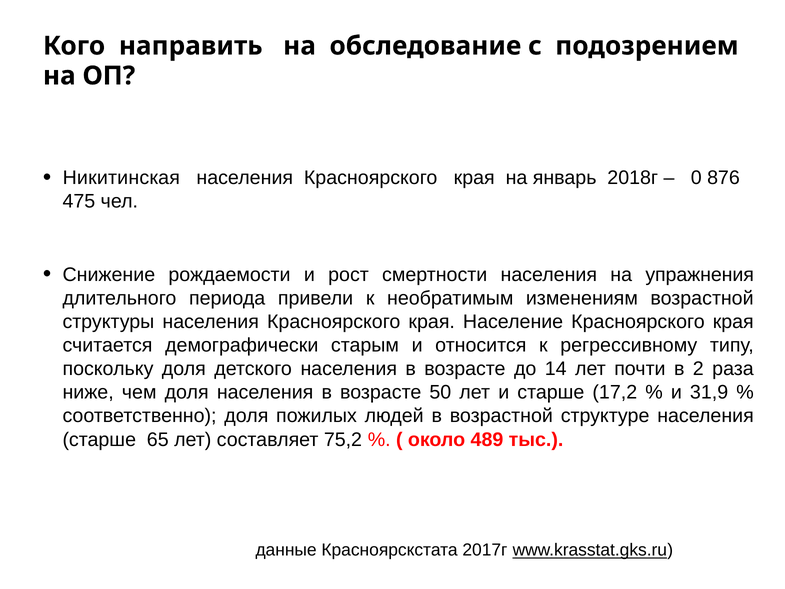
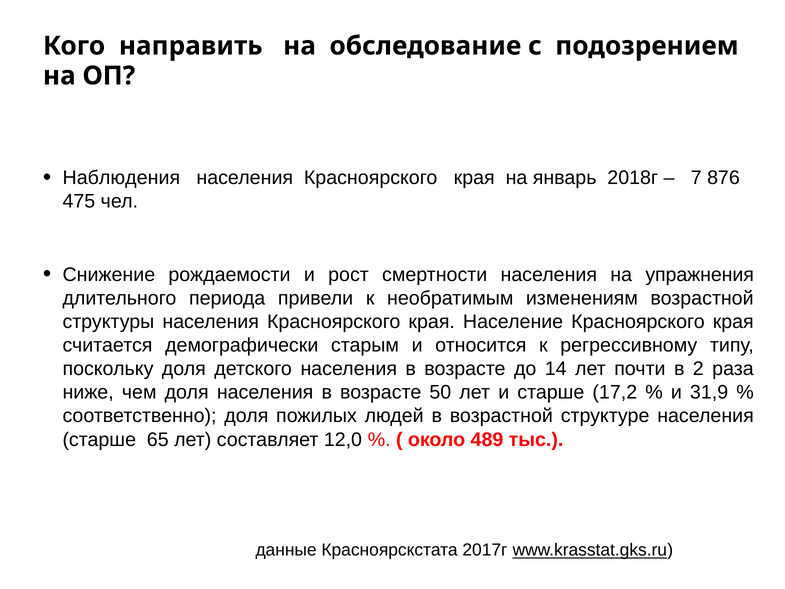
Никитинская: Никитинская -> Наблюдения
0: 0 -> 7
75,2: 75,2 -> 12,0
